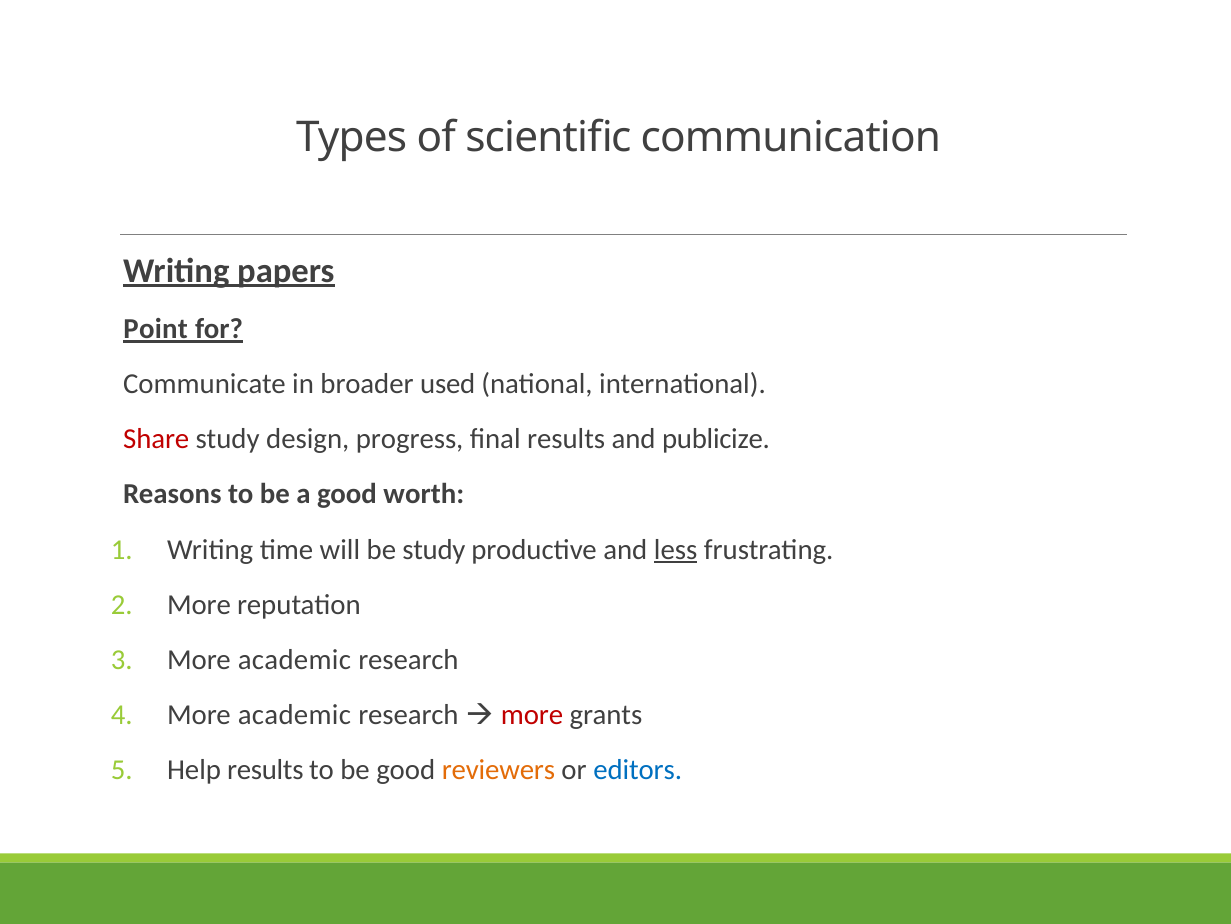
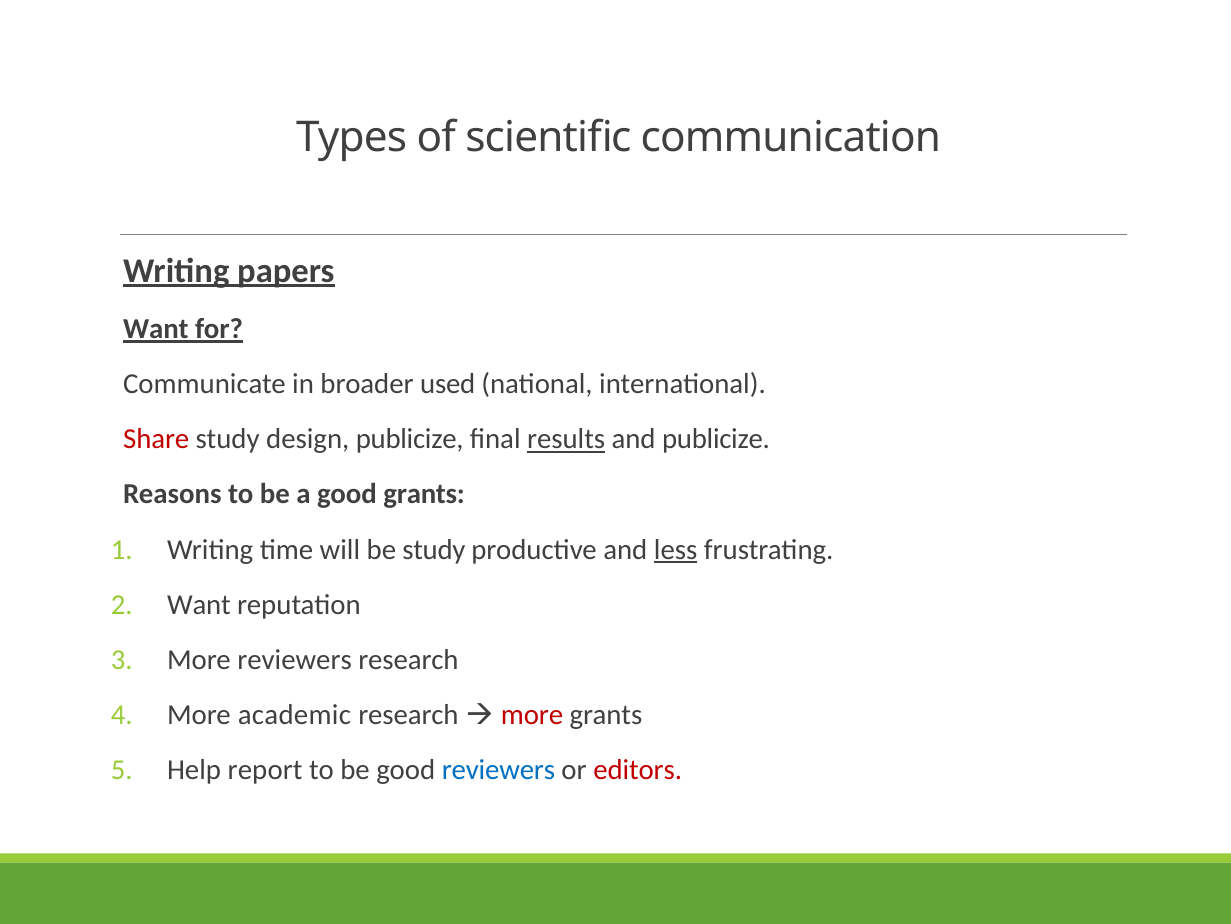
Point at (156, 329): Point -> Want
design progress: progress -> publicize
results at (566, 439) underline: none -> present
good worth: worth -> grants
More at (199, 604): More -> Want
academic at (294, 659): academic -> reviewers
Help results: results -> report
reviewers at (498, 769) colour: orange -> blue
editors colour: blue -> red
